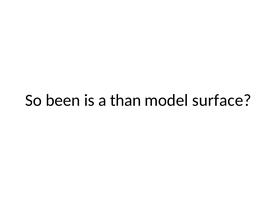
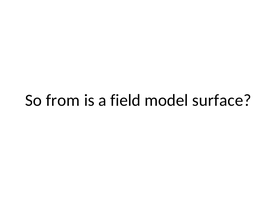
been: been -> from
than: than -> field
